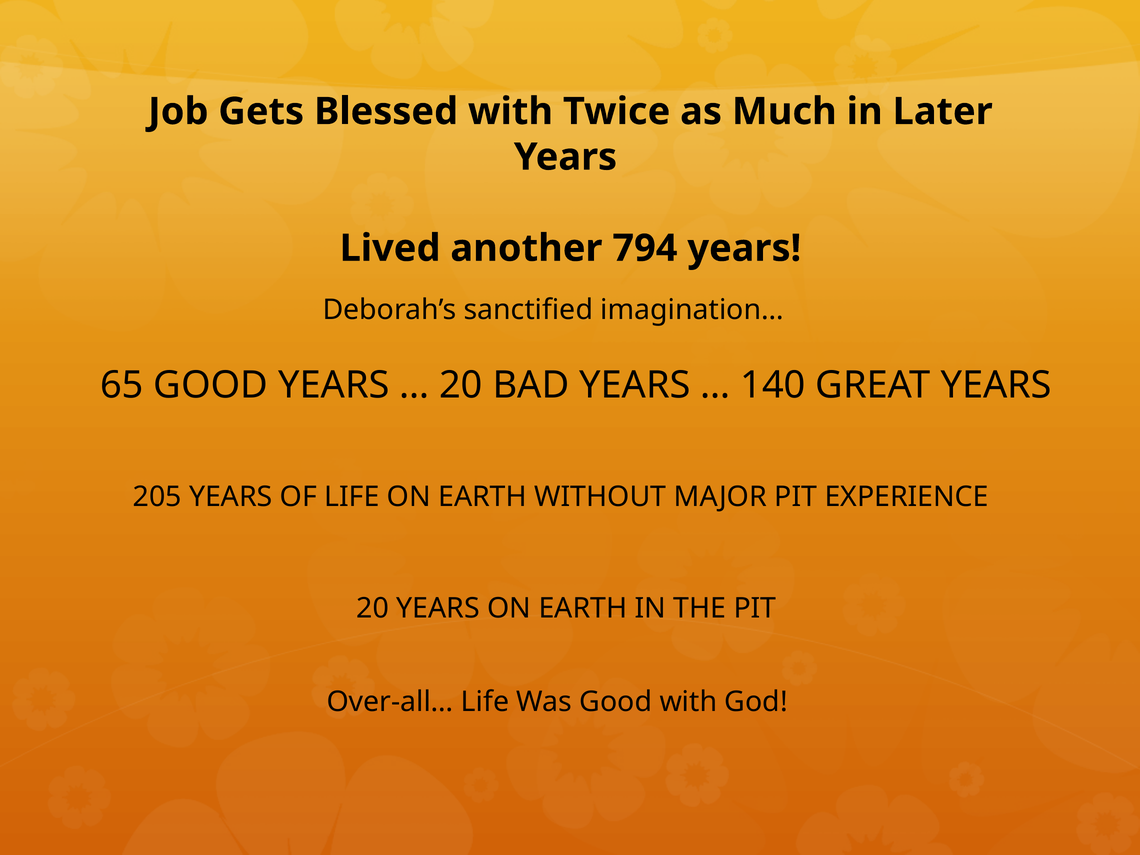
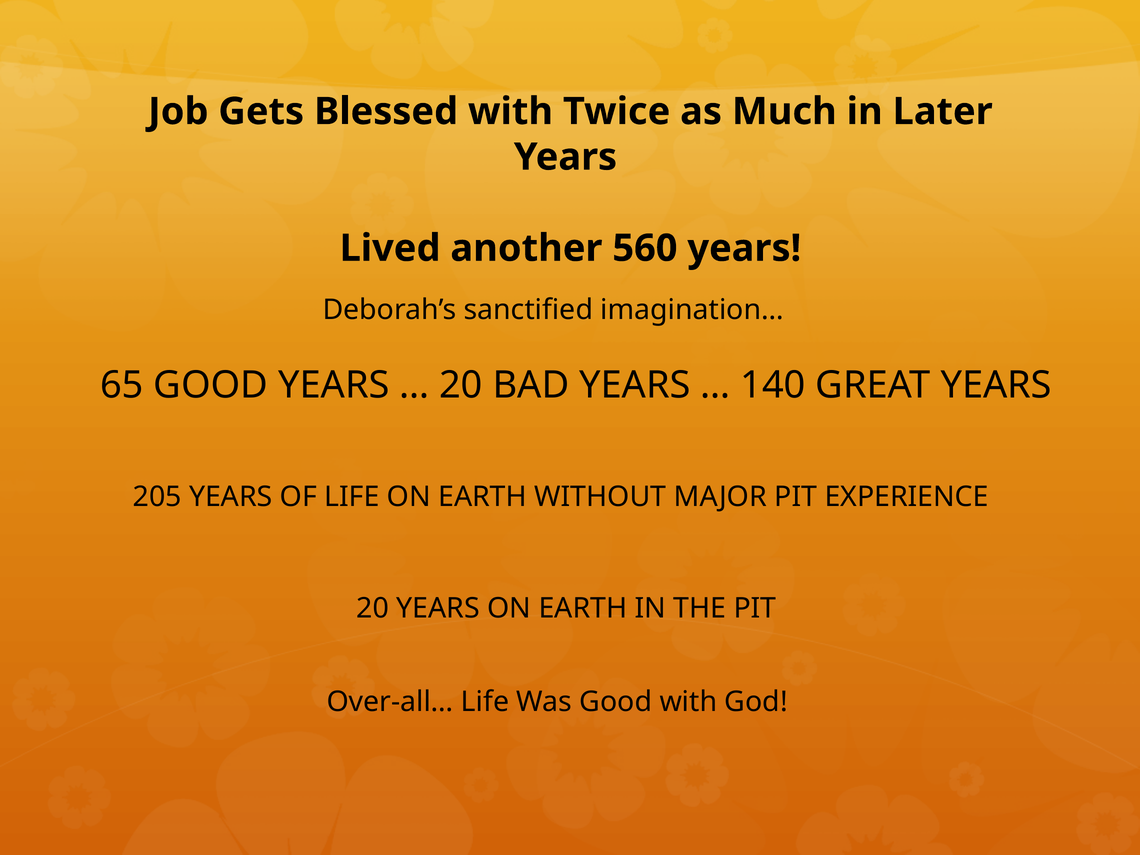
794: 794 -> 560
